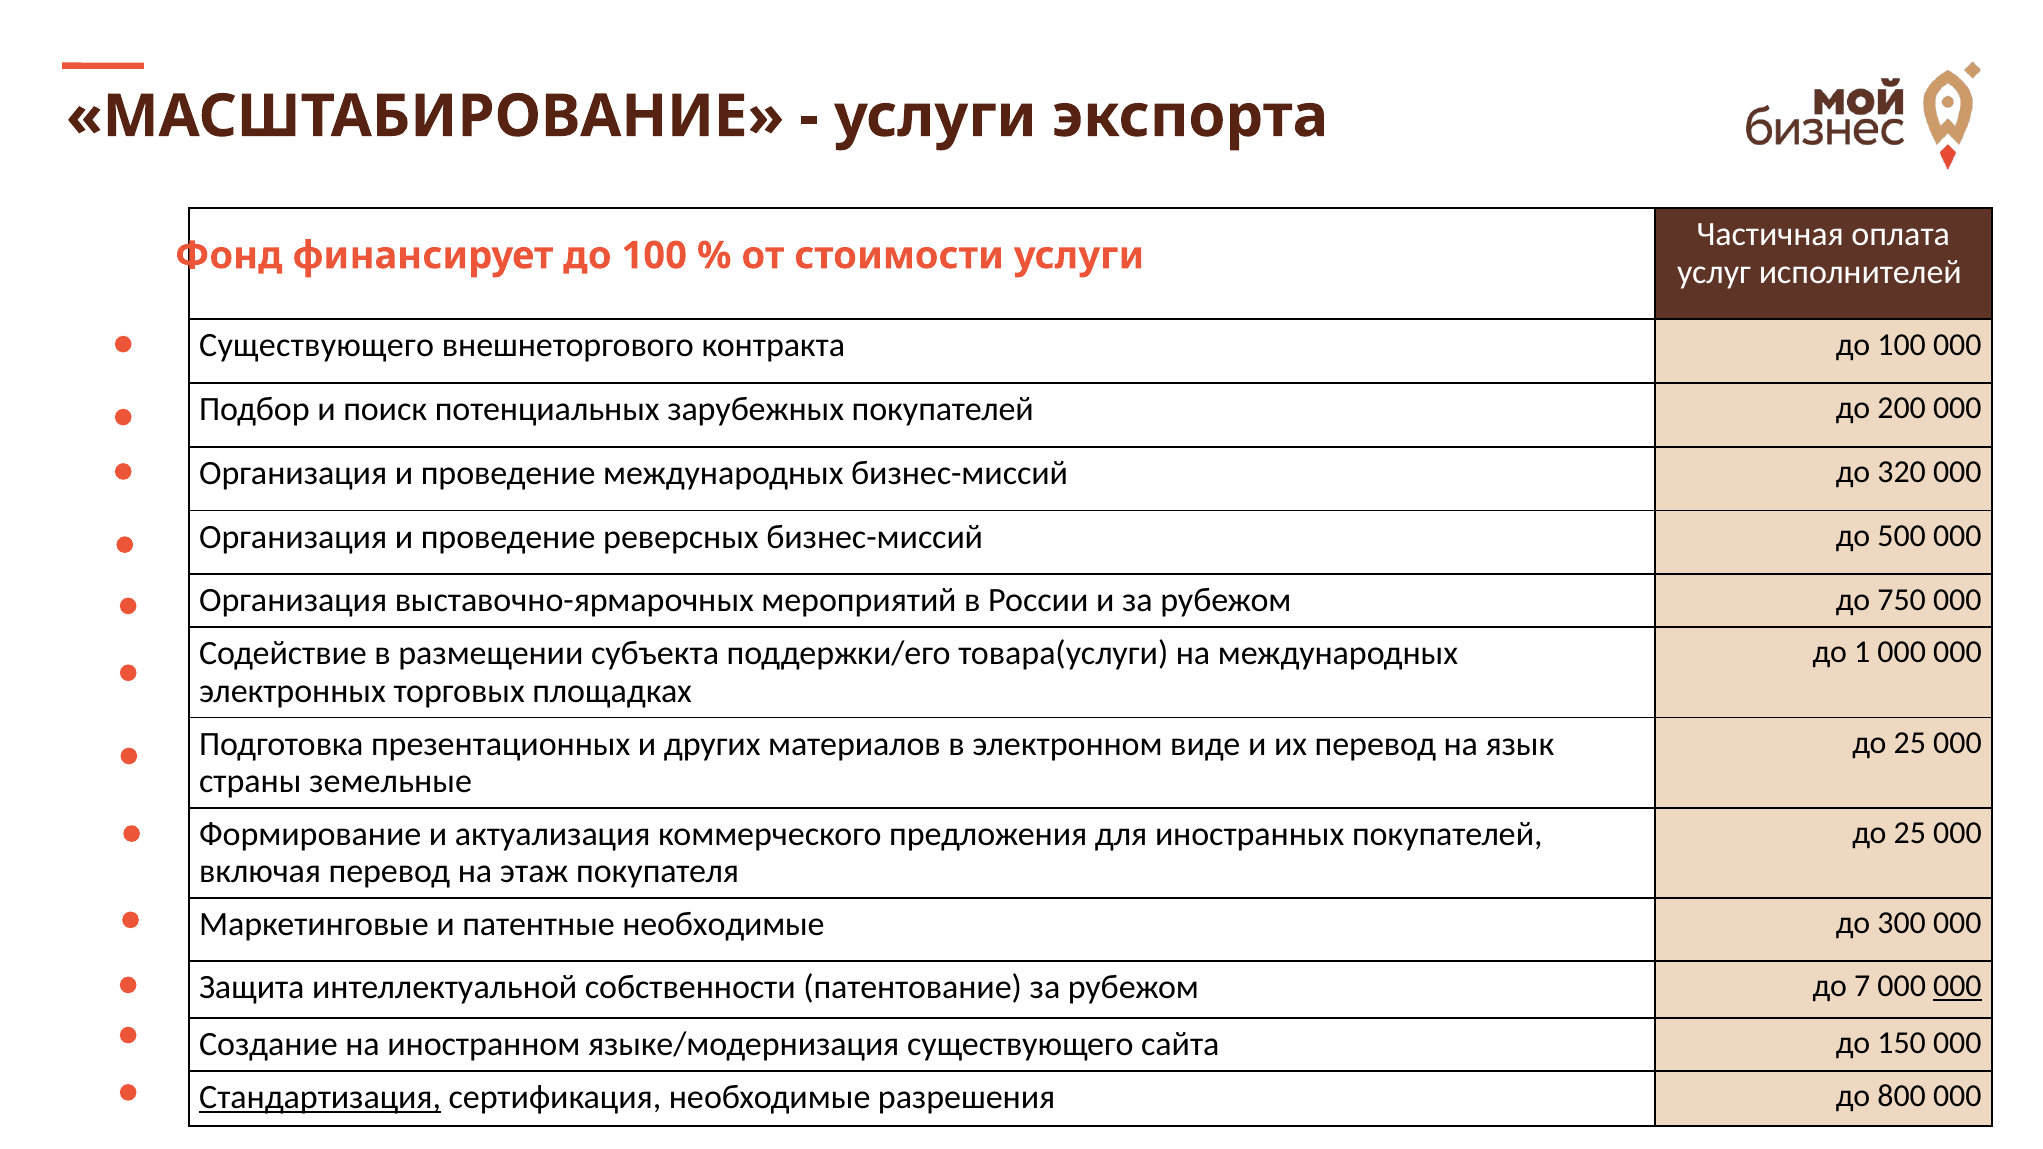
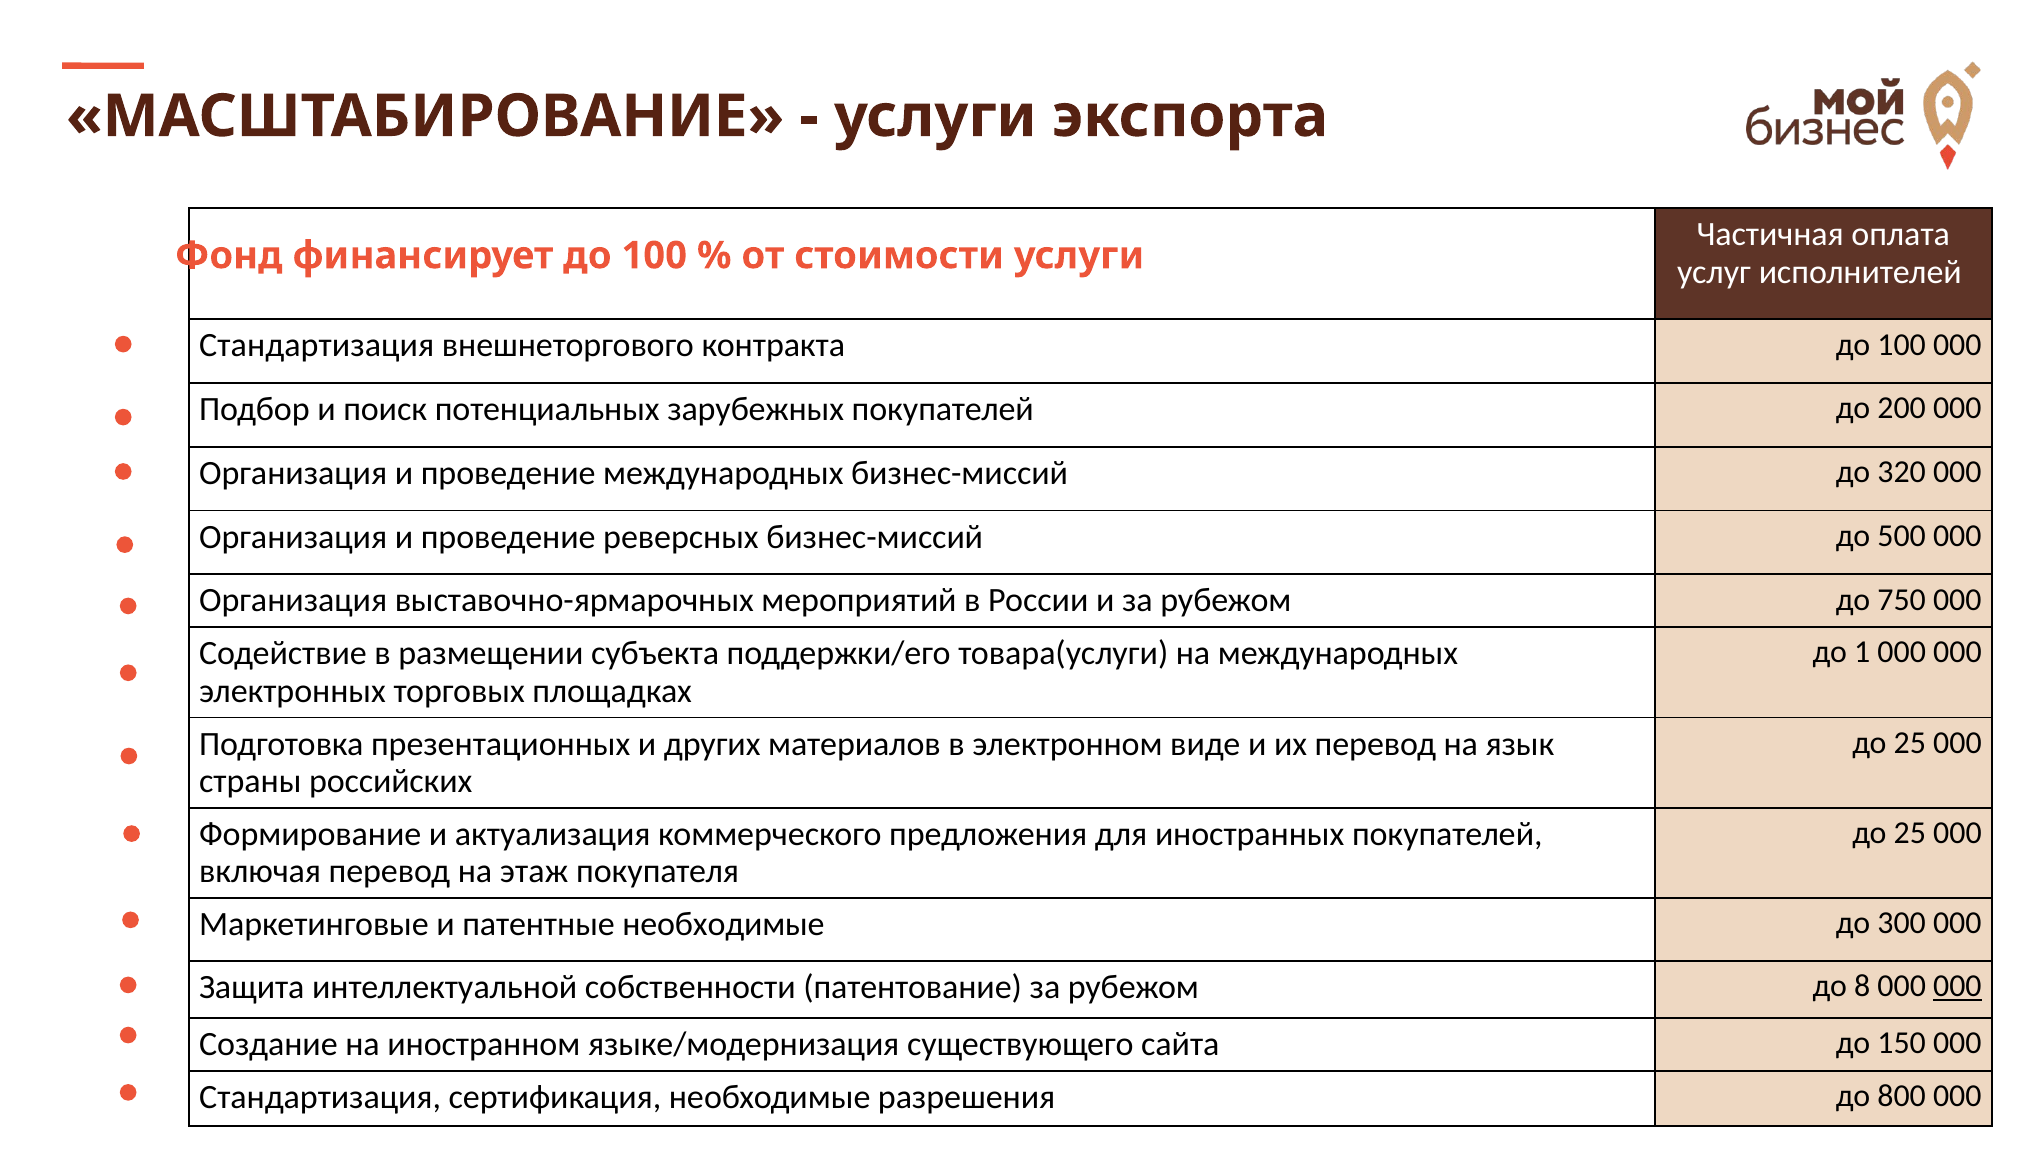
Существующего at (317, 346): Существующего -> Стандартизация
земельные: земельные -> российских
7: 7 -> 8
Стандартизация at (320, 1097) underline: present -> none
